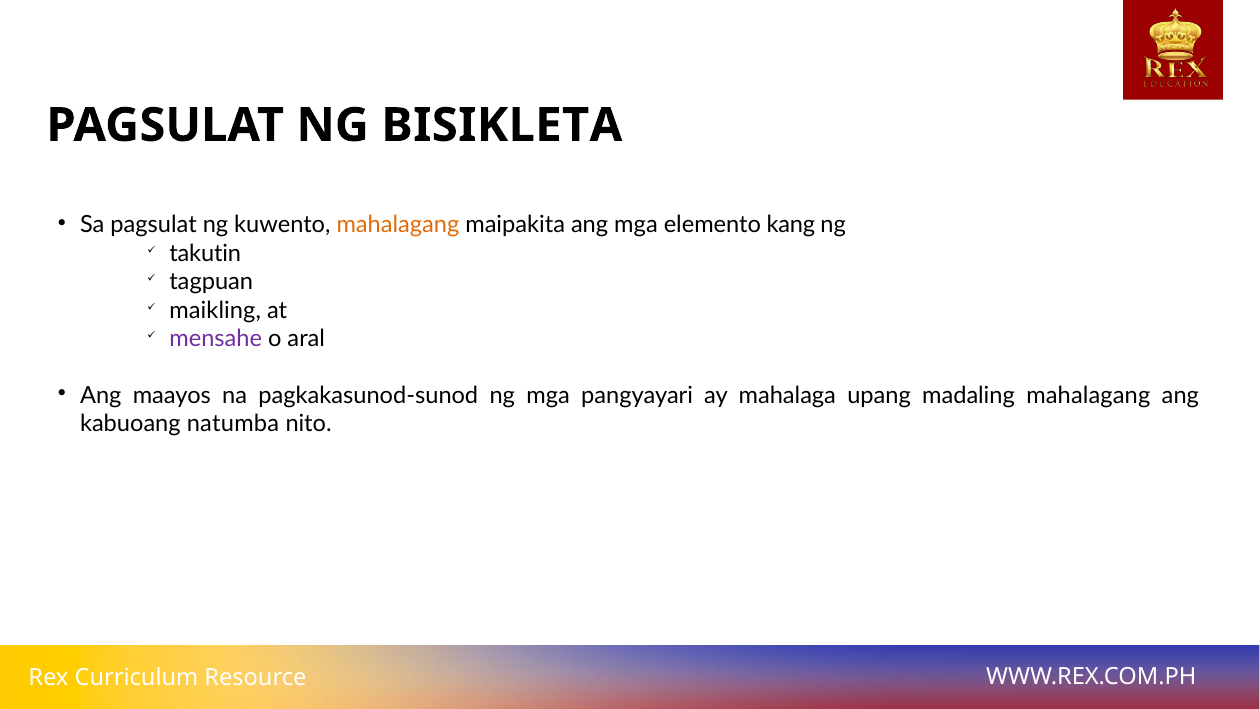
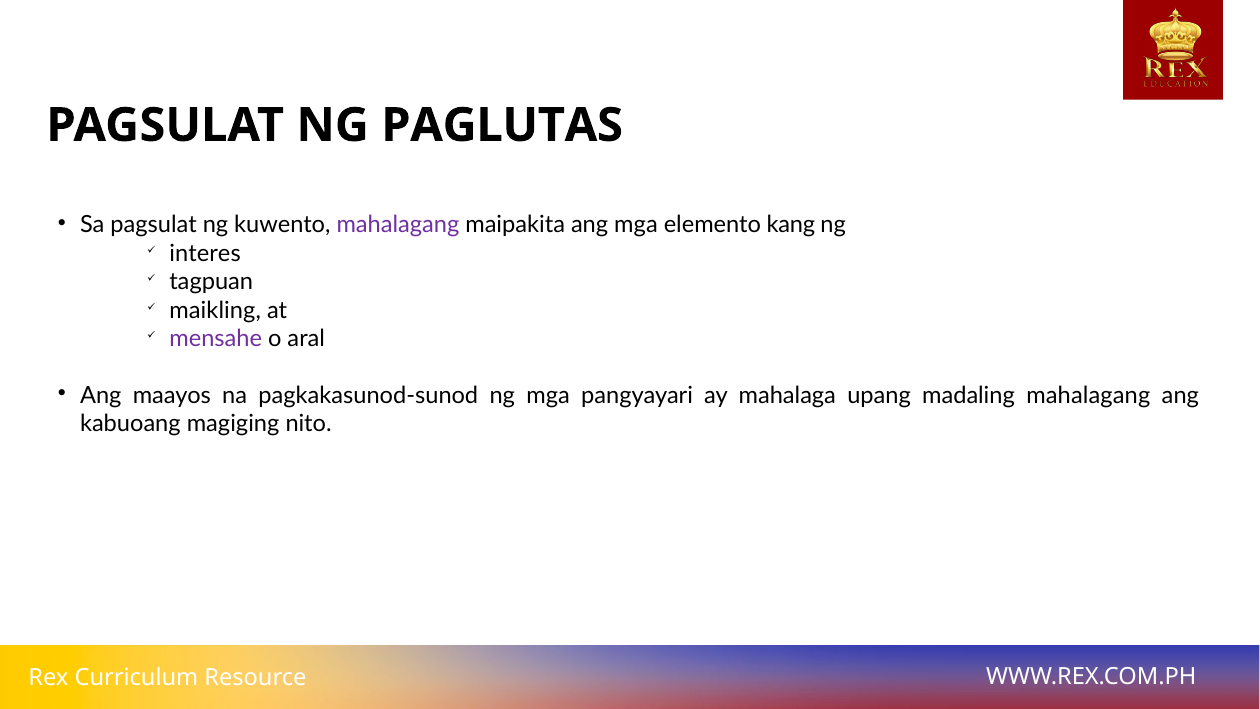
BISIKLETA: BISIKLETA -> PAGLUTAS
mahalagang at (398, 225) colour: orange -> purple
takutin: takutin -> interes
natumba: natumba -> magiging
